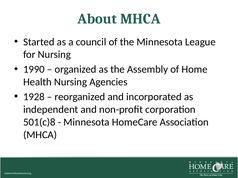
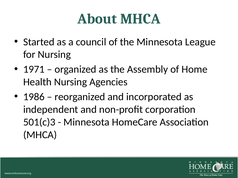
1990: 1990 -> 1971
1928: 1928 -> 1986
501(c)8: 501(c)8 -> 501(c)3
